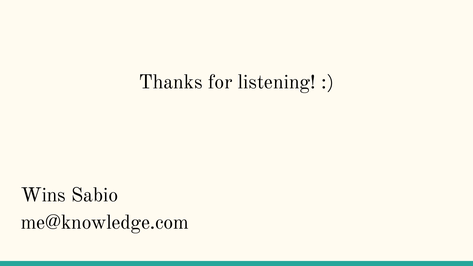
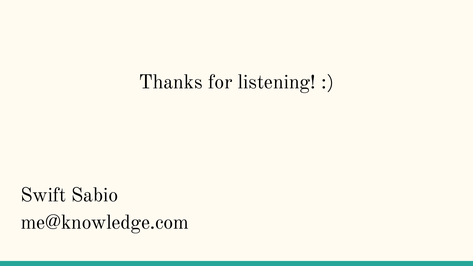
Wins: Wins -> Swift
